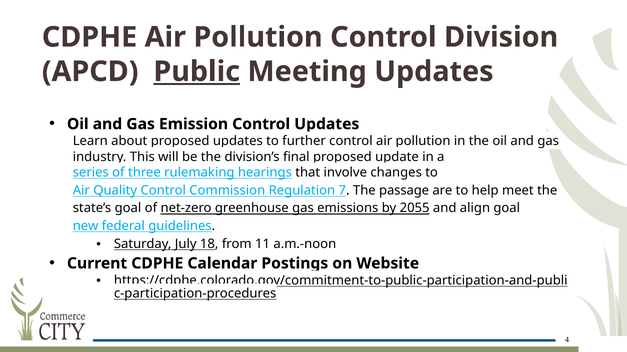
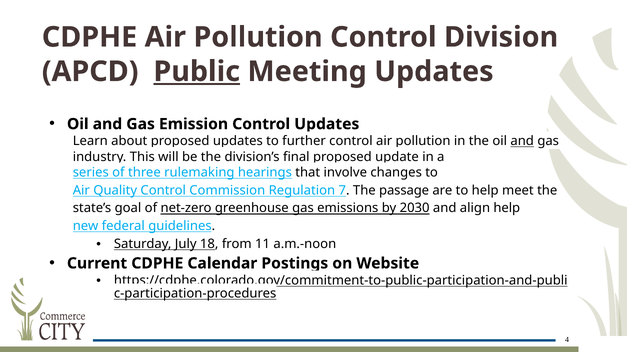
and at (522, 141) underline: none -> present
2055: 2055 -> 2030
align goal: goal -> help
